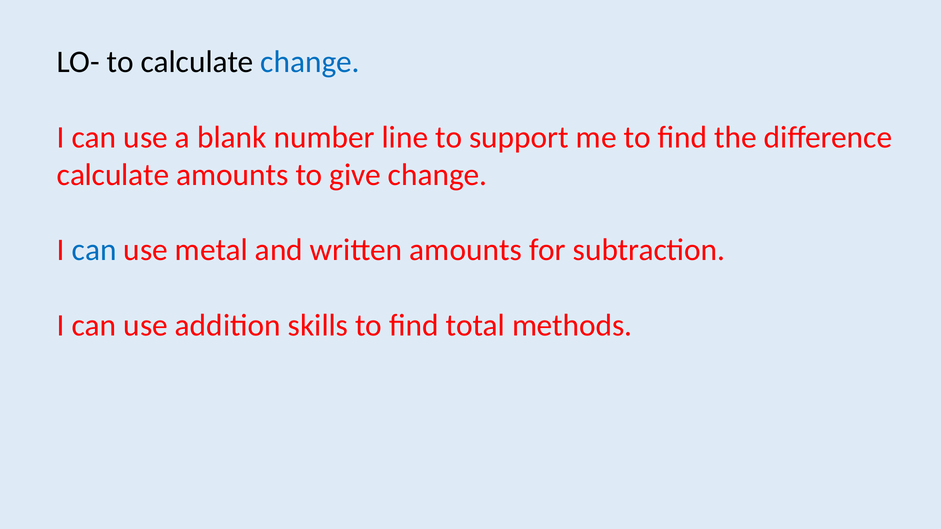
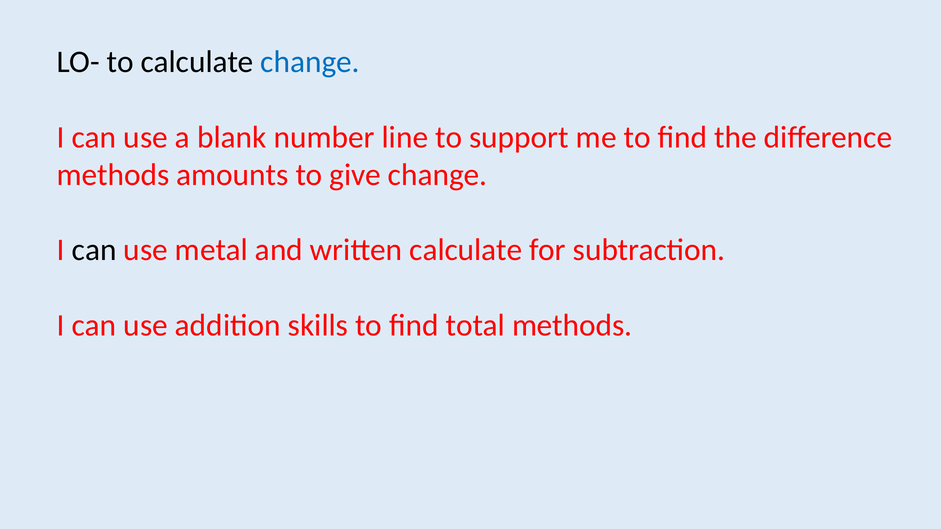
calculate at (113, 175): calculate -> methods
can at (94, 250) colour: blue -> black
written amounts: amounts -> calculate
